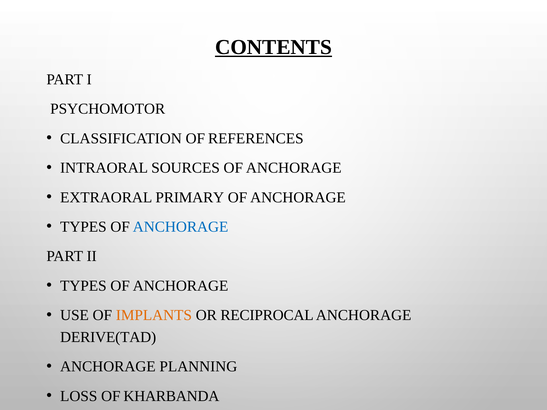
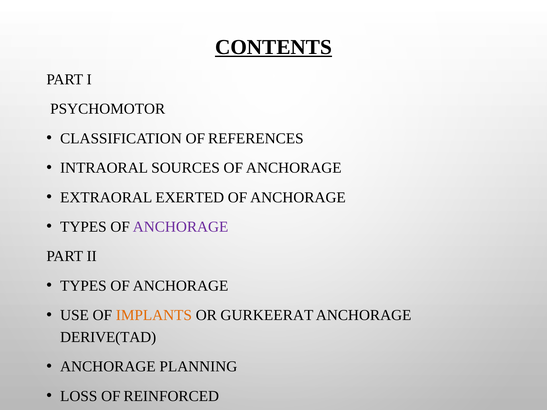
PRIMARY: PRIMARY -> EXERTED
ANCHORAGE at (181, 227) colour: blue -> purple
RECIPROCAL: RECIPROCAL -> GURKEERAT
KHARBANDA: KHARBANDA -> REINFORCED
